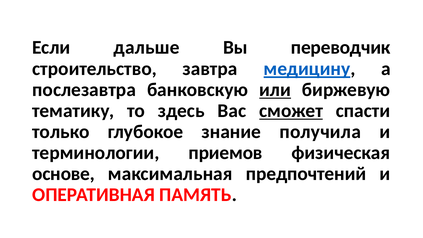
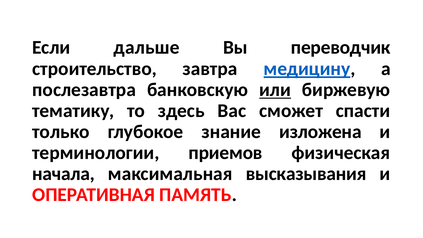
сможет underline: present -> none
получила: получила -> изложена
основе: основе -> начала
предпочтений: предпочтений -> высказывания
